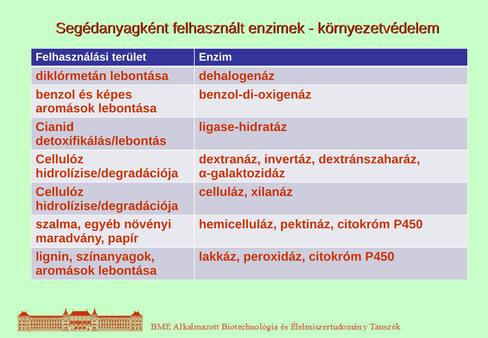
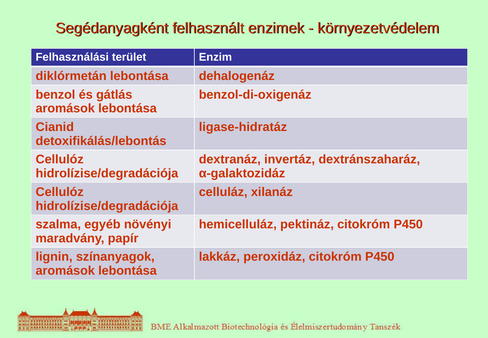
képes: képes -> gátlás
